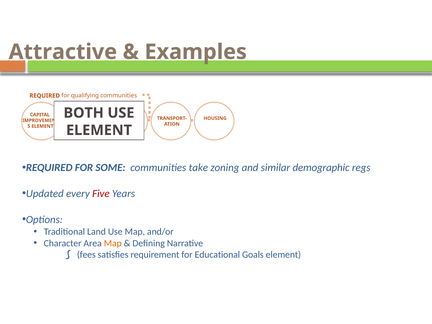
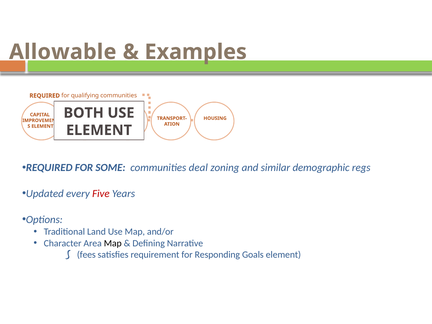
Attractive: Attractive -> Allowable
take: take -> deal
Map at (113, 243) colour: orange -> black
Educational: Educational -> Responding
